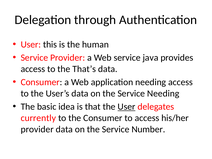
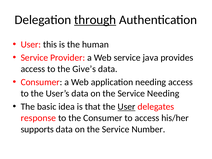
through underline: none -> present
That’s: That’s -> Give’s
currently: currently -> response
provider at (37, 129): provider -> supports
